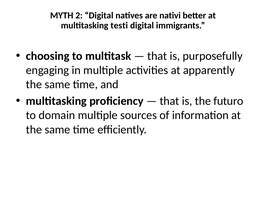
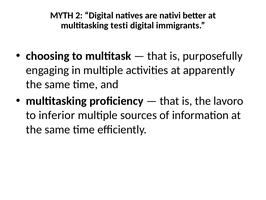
futuro: futuro -> lavoro
domain: domain -> inferior
